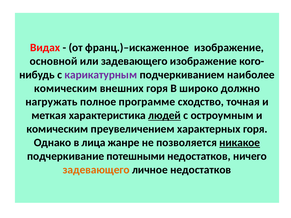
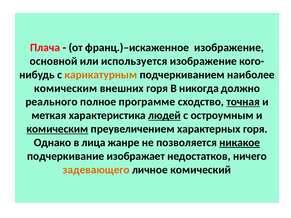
Видах: Видах -> Плача
или задевающего: задевающего -> используется
карикатурным colour: purple -> orange
широко: широко -> никогда
нагружать: нагружать -> реального
точная underline: none -> present
комическим at (57, 129) underline: none -> present
потешными: потешными -> изображает
личное недостатков: недостатков -> комический
